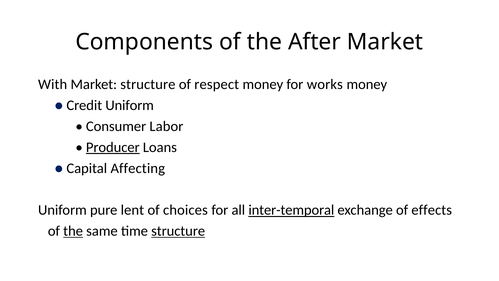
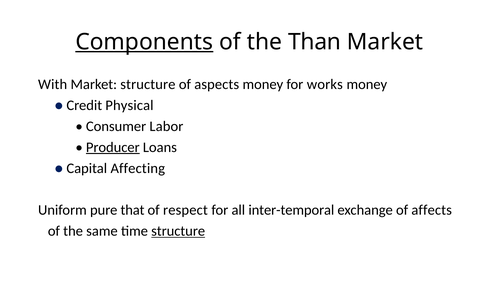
Components underline: none -> present
After: After -> Than
respect: respect -> aspects
Credit Uniform: Uniform -> Physical
lent: lent -> that
choices: choices -> respect
inter-temporal underline: present -> none
effects: effects -> affects
the at (73, 231) underline: present -> none
